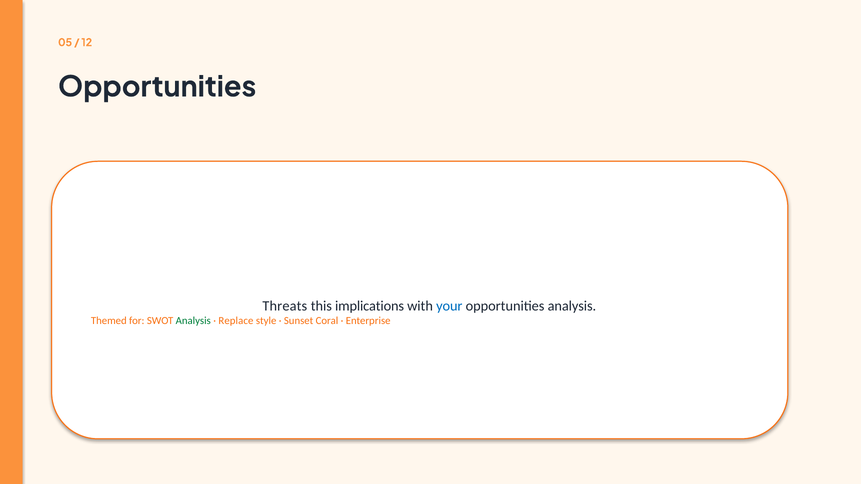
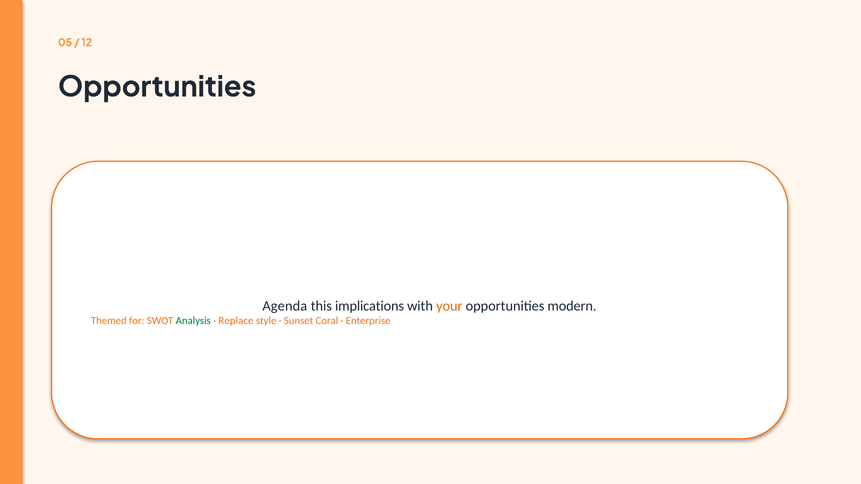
Threats: Threats -> Agenda
your colour: blue -> orange
opportunities analysis: analysis -> modern
